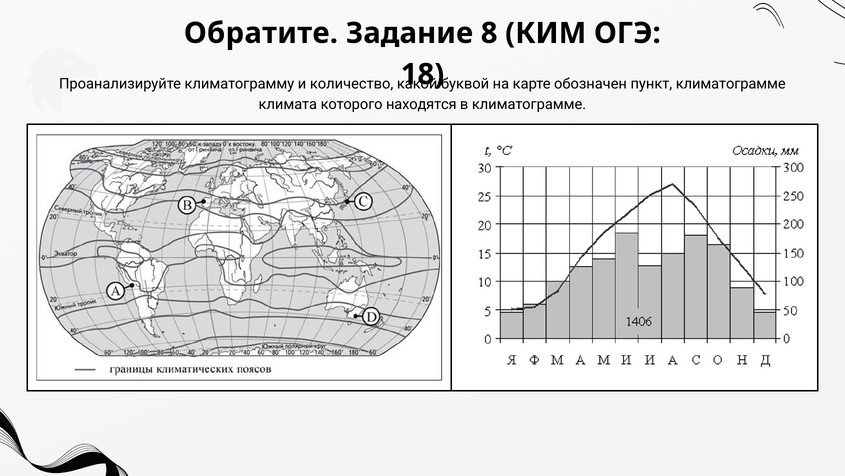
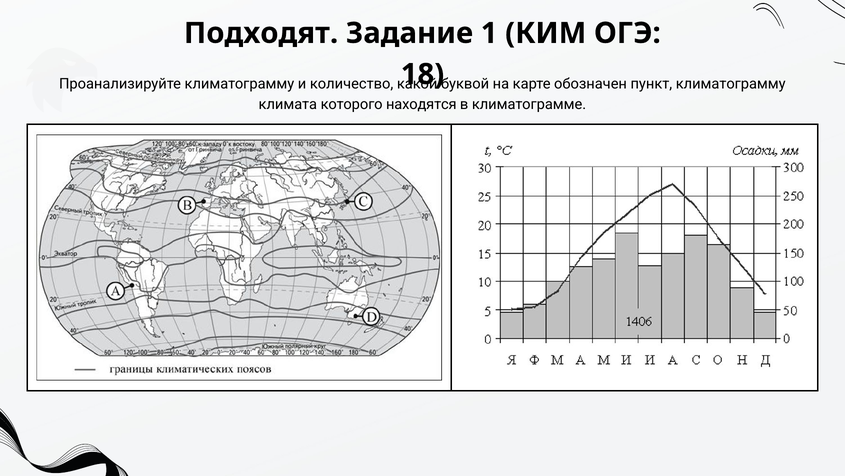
Обратите: Обратите -> Подходят
8: 8 -> 1
пункт климатограмме: климатограмме -> климатограмму
